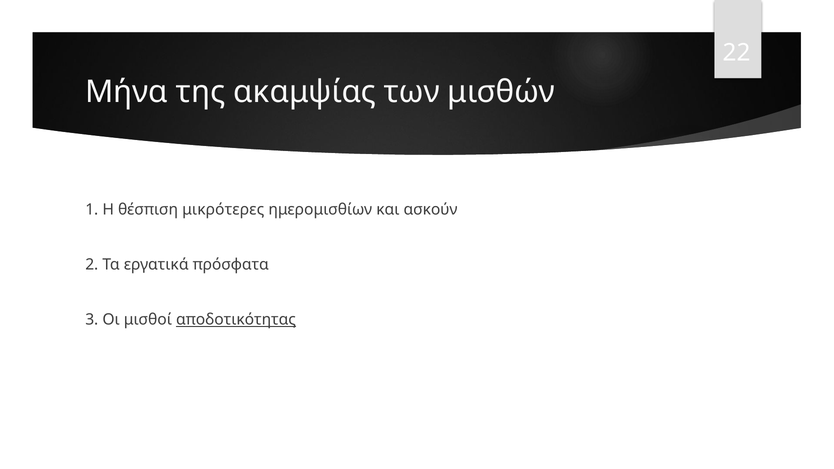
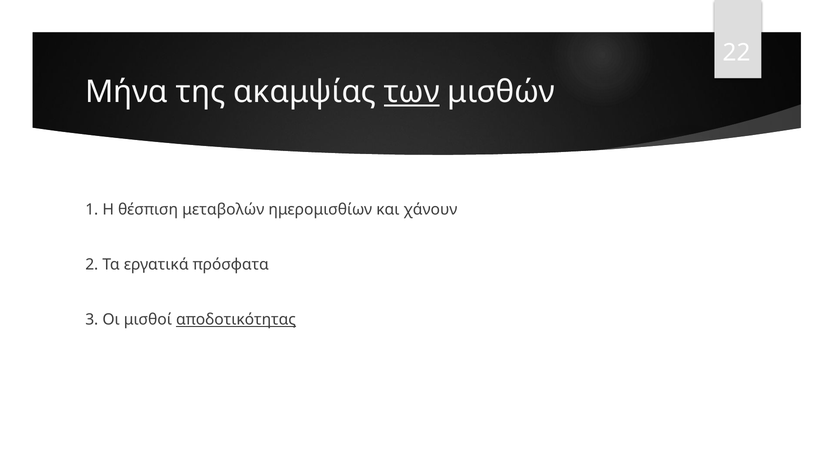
των underline: none -> present
μικρότερες: μικρότερες -> μεταβολών
ασκούν: ασκούν -> χάνουν
